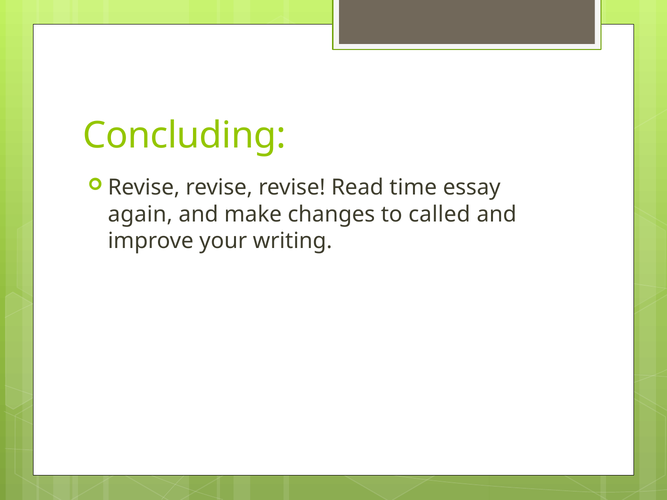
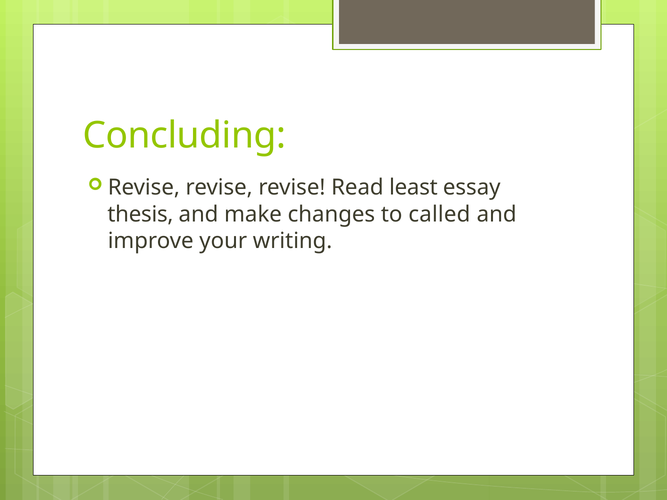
time: time -> least
again: again -> thesis
